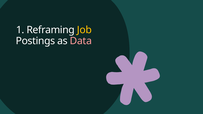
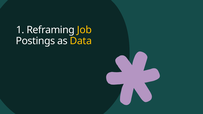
Data colour: pink -> yellow
